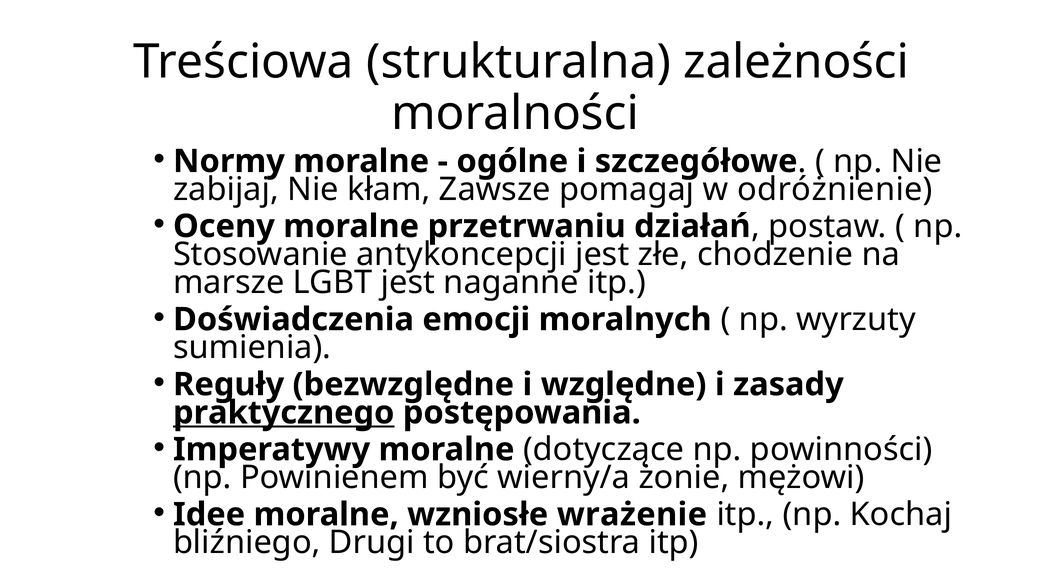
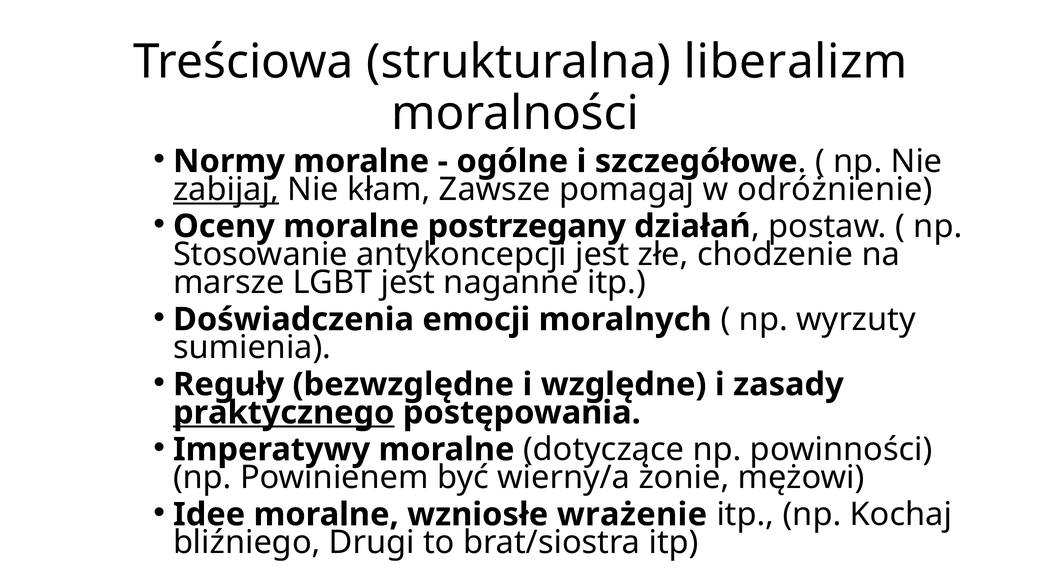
zależności: zależności -> liberalizm
zabijaj underline: none -> present
przetrwaniu: przetrwaniu -> postrzegany
